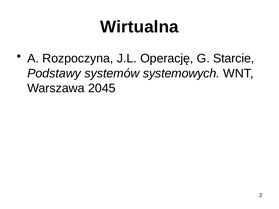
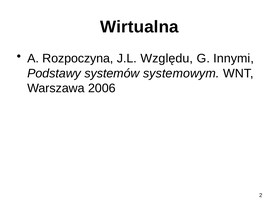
Operację: Operację -> Względu
Starcie: Starcie -> Innymi
systemowych: systemowych -> systemowym
2045: 2045 -> 2006
